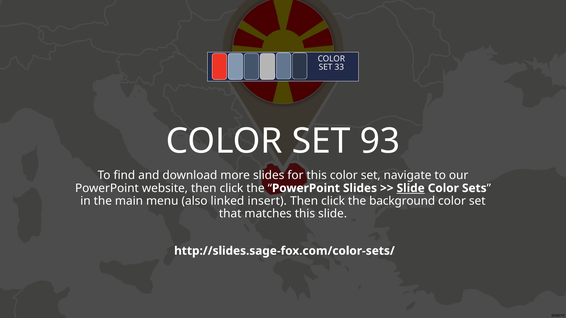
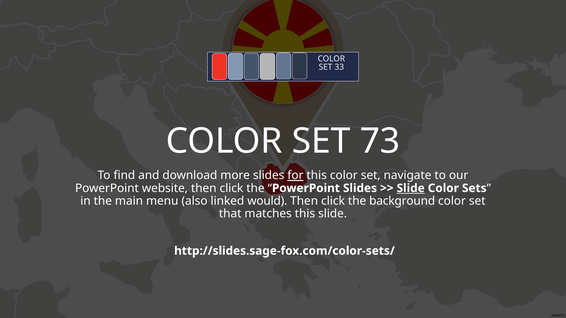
93: 93 -> 73
for underline: none -> present
insert: insert -> would
